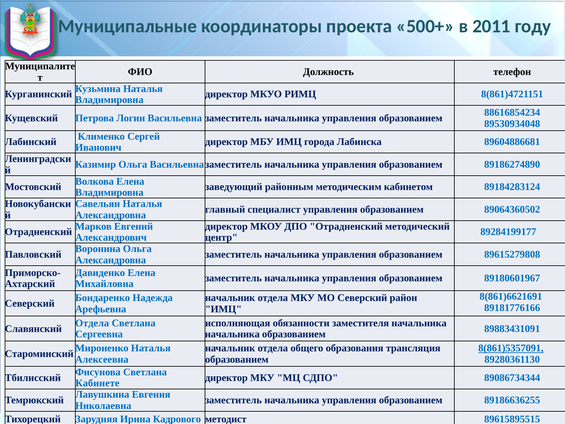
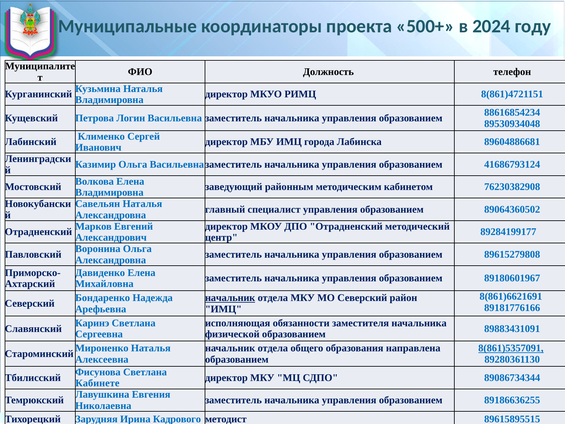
2011: 2011 -> 2024
89186274890: 89186274890 -> 41686793124
89184283124: 89184283124 -> 76230382908
начальник at (230, 298) underline: none -> present
Отдела at (92, 323): Отдела -> Каринэ
начальника at (232, 334): начальника -> физической
трансляция: трансляция -> направлена
